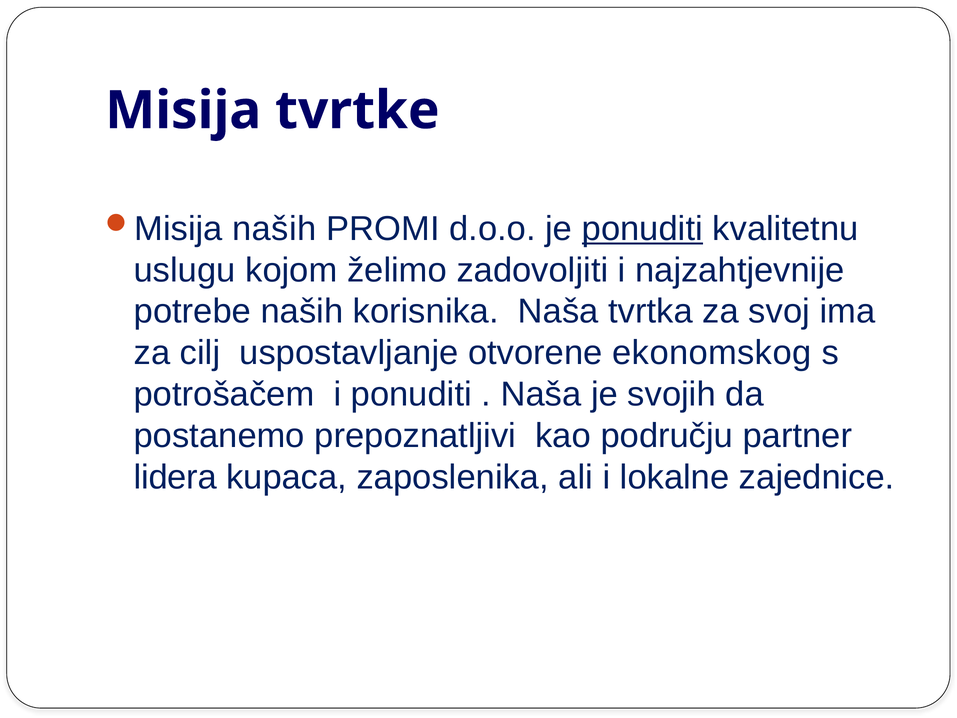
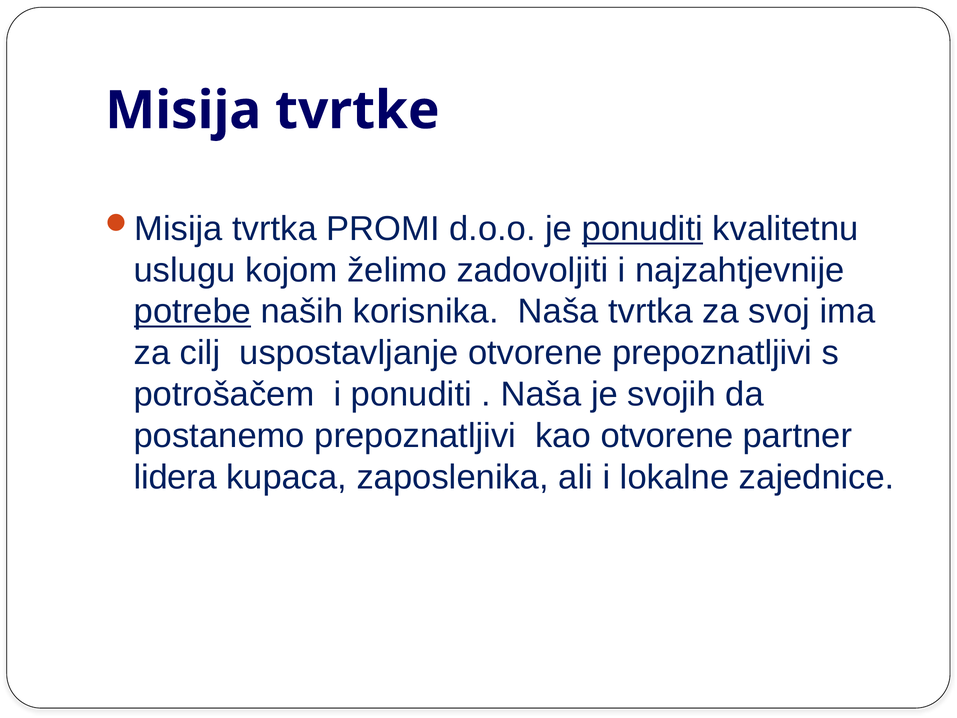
naših at (274, 229): naših -> tvrtka
potrebe underline: none -> present
otvorene ekonomskog: ekonomskog -> prepoznatljivi
kao području: području -> otvorene
